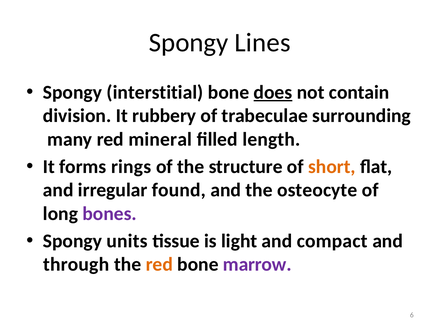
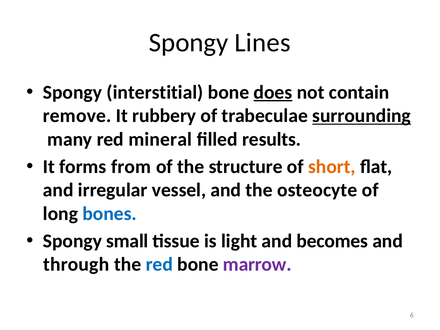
division: division -> remove
surrounding underline: none -> present
length: length -> results
rings: rings -> from
found: found -> vessel
bones colour: purple -> blue
units: units -> small
compact: compact -> becomes
red at (159, 264) colour: orange -> blue
